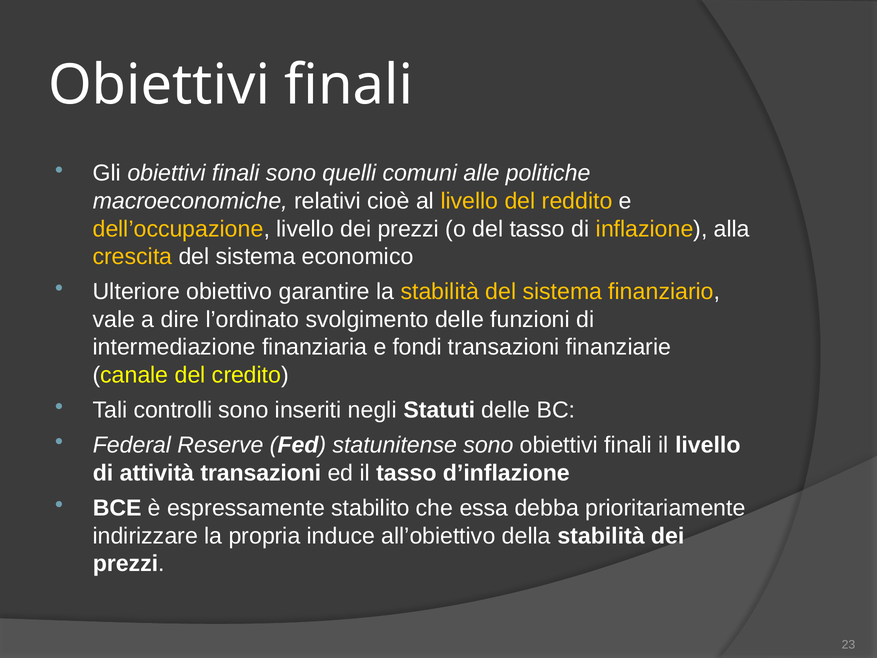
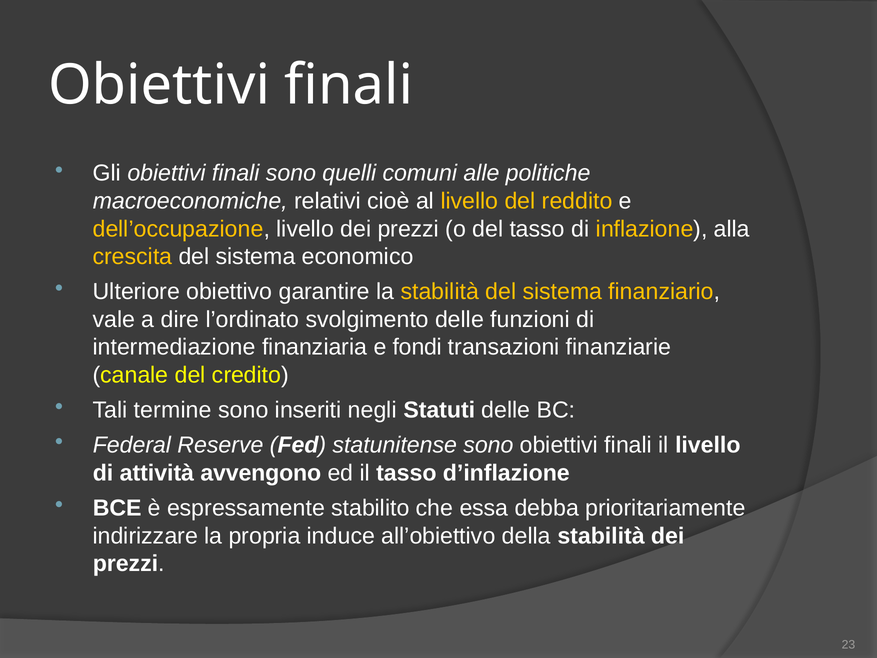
controlli: controlli -> termine
attività transazioni: transazioni -> avvengono
